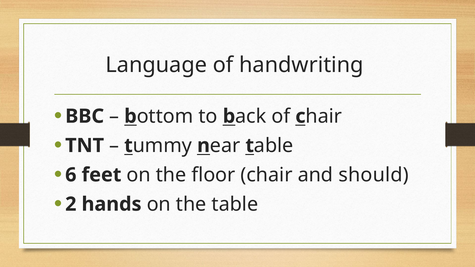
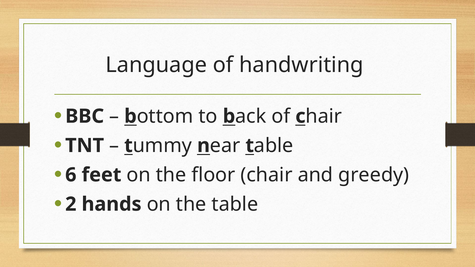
should: should -> greedy
